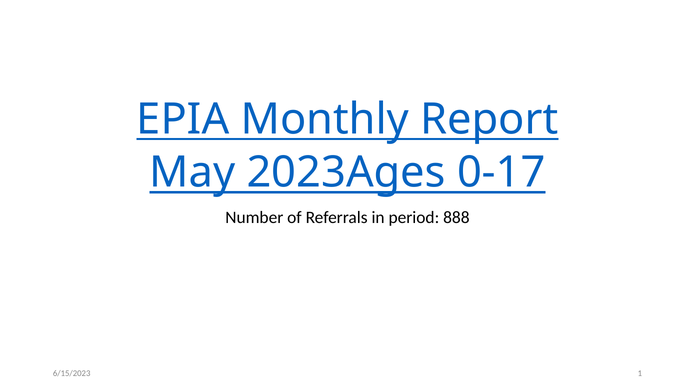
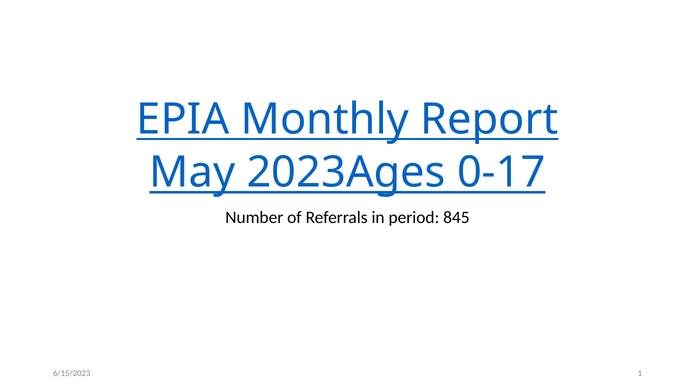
888: 888 -> 845
